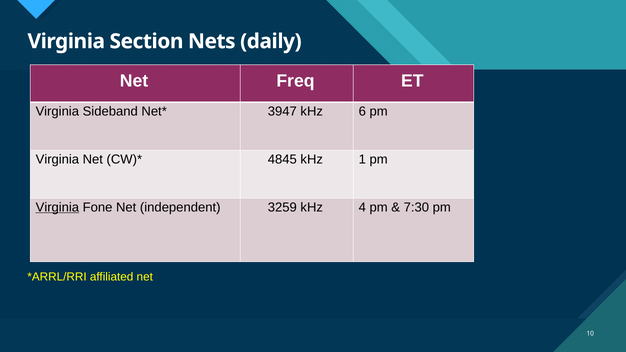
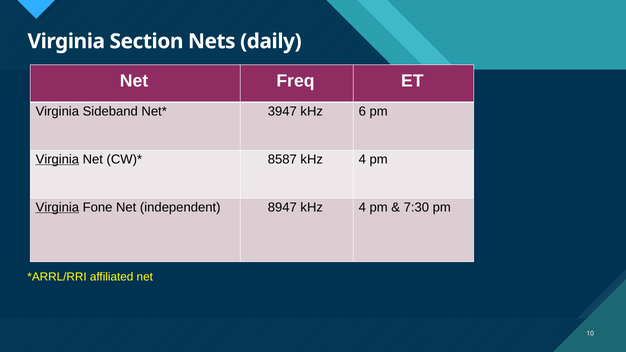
Virginia at (57, 159) underline: none -> present
4845: 4845 -> 8587
1 at (362, 159): 1 -> 4
3259: 3259 -> 8947
